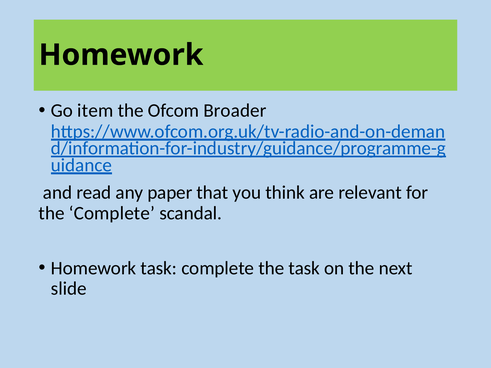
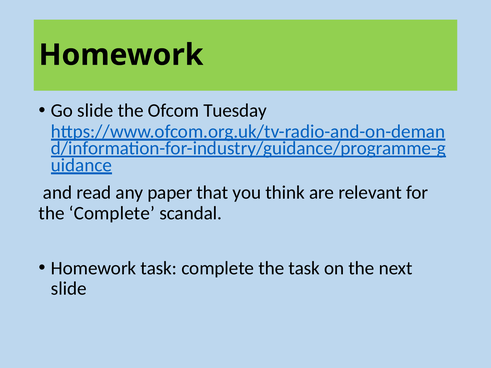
Go item: item -> slide
Broader: Broader -> Tuesday
